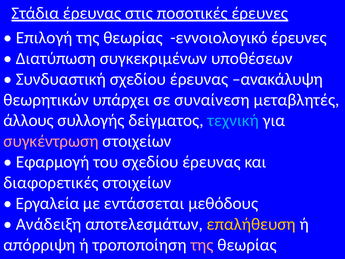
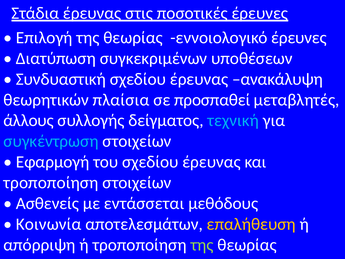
υπάρχει: υπάρχει -> πλαίσια
συναίνεση: συναίνεση -> προσπαθεί
συγκέντρωση colour: pink -> light blue
διαφορετικές at (51, 183): διαφορετικές -> τροποποίηση
Εργαλεία: Εργαλεία -> Ασθενείς
Ανάδειξη: Ανάδειξη -> Κοινωνία
της at (202, 245) colour: pink -> light green
